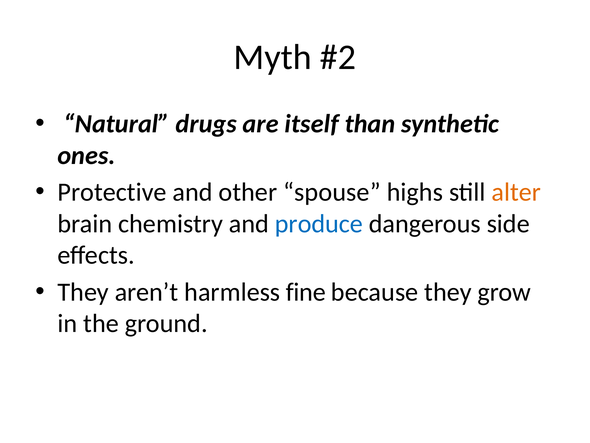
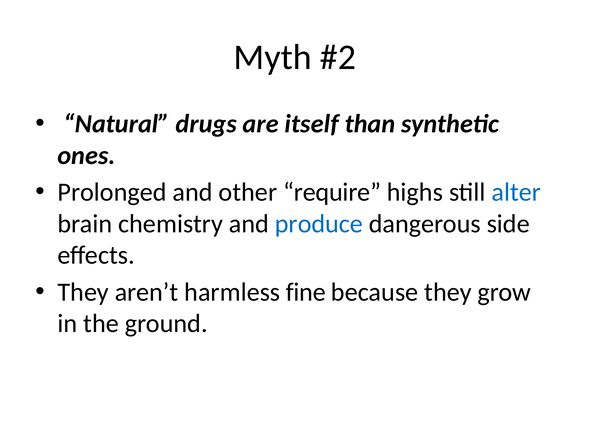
Protective: Protective -> Prolonged
spouse: spouse -> require
alter colour: orange -> blue
